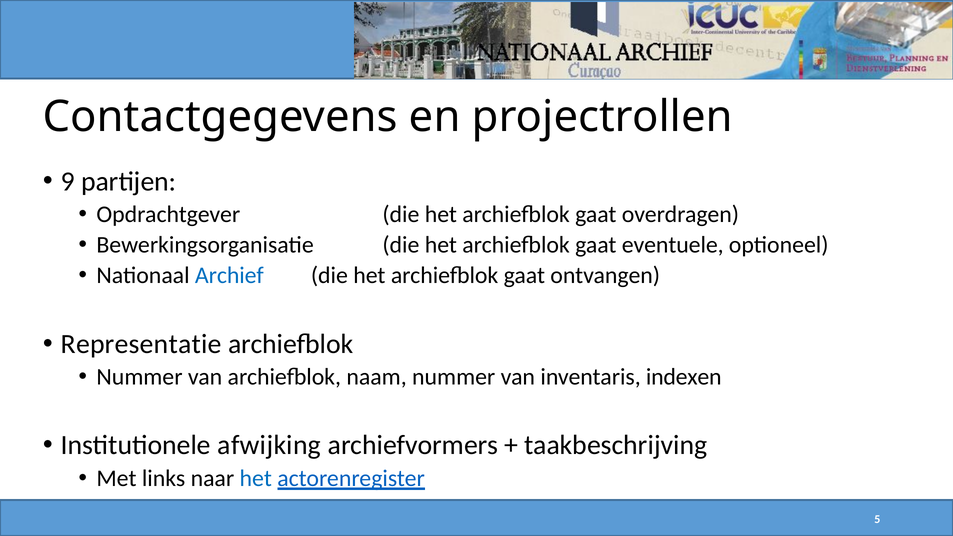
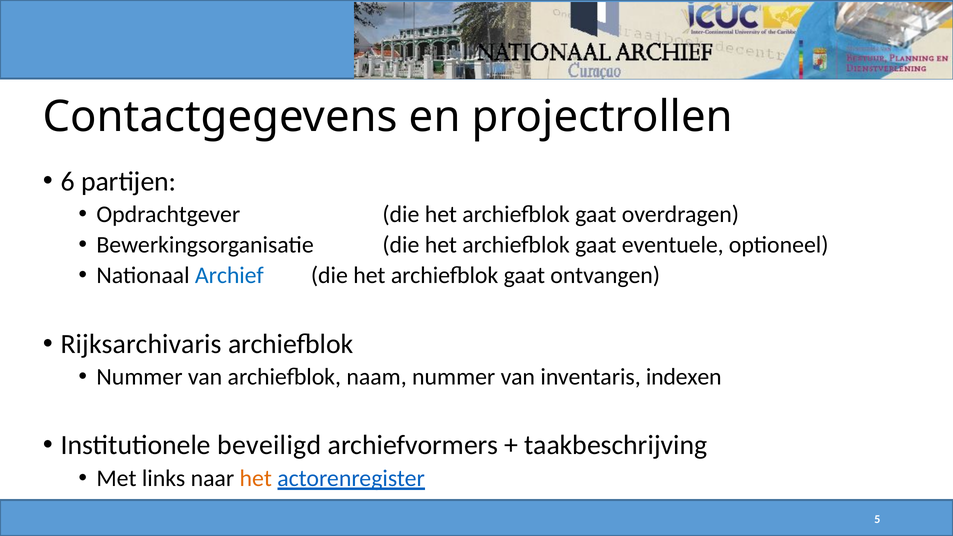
9: 9 -> 6
Representatie: Representatie -> Rijksarchivaris
afwijking: afwijking -> beveiligd
het at (256, 478) colour: blue -> orange
